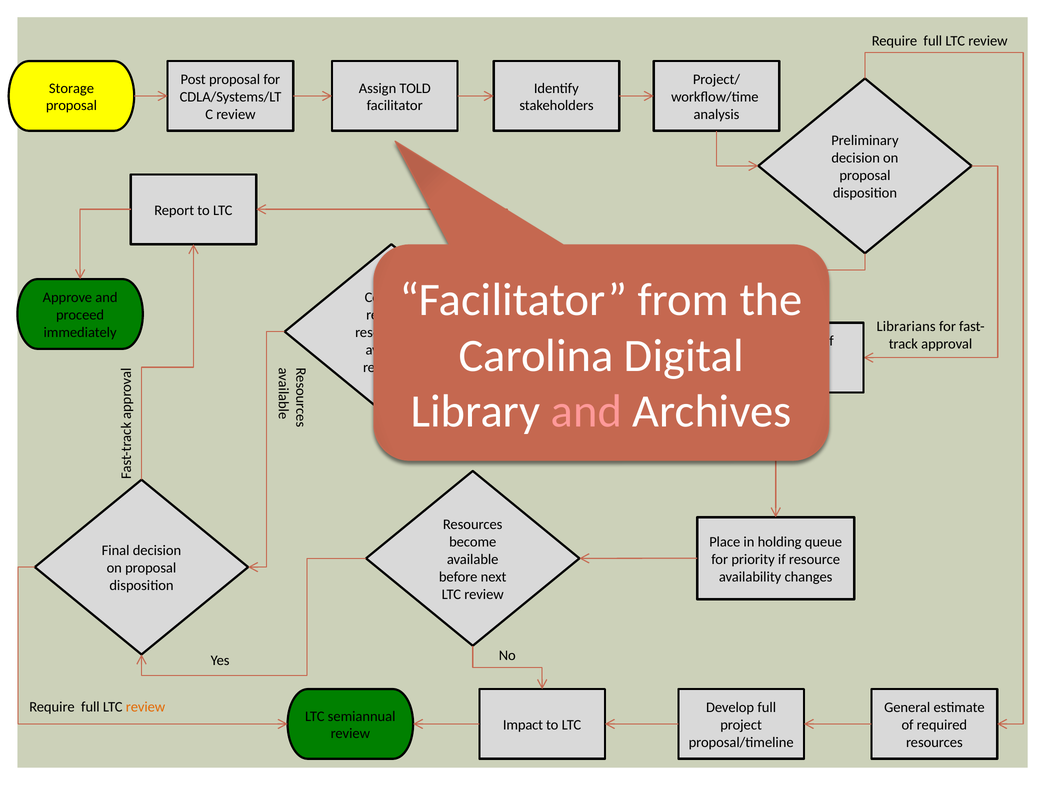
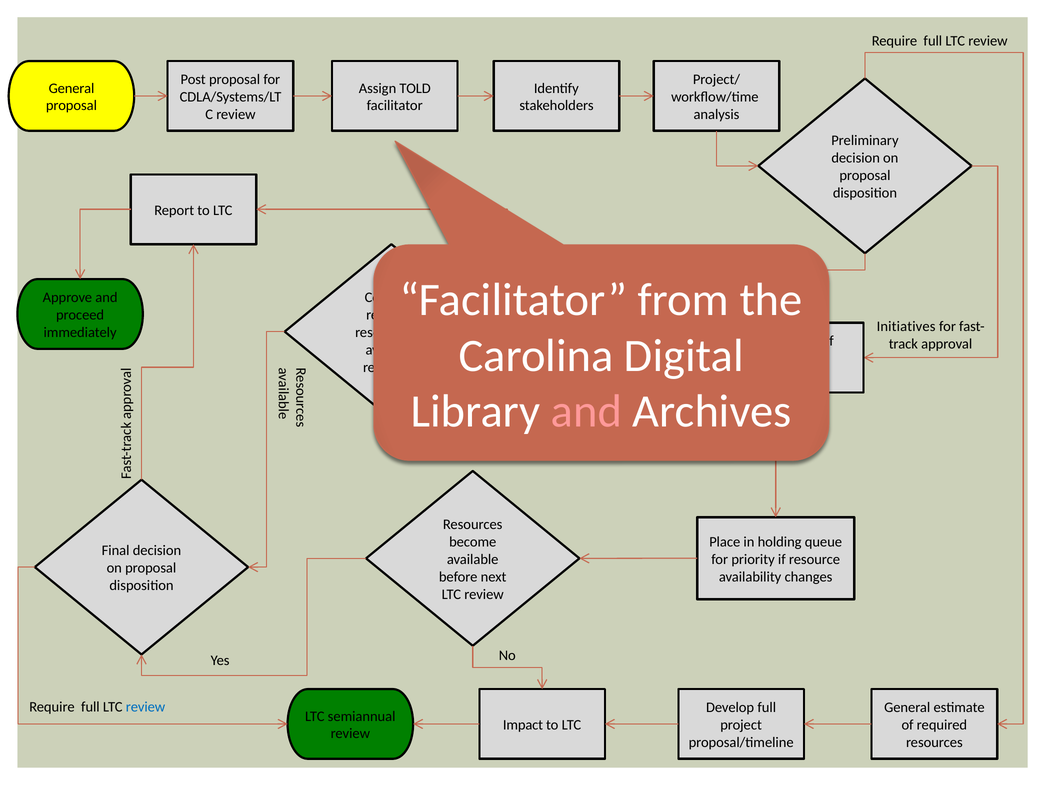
Storage at (71, 88): Storage -> General
Librarians: Librarians -> Initiatives
review at (145, 706) colour: orange -> blue
